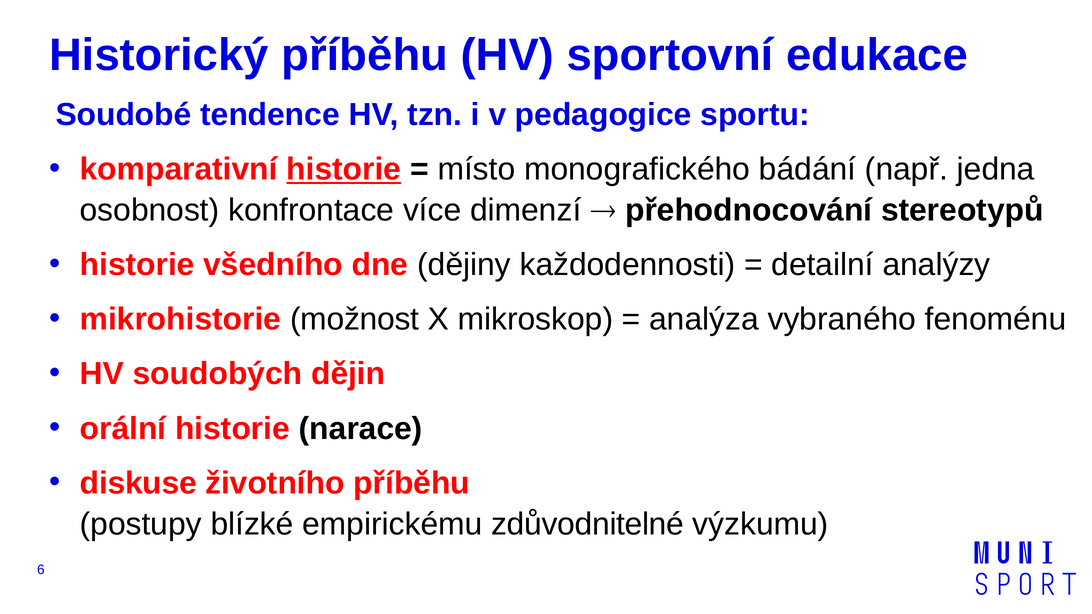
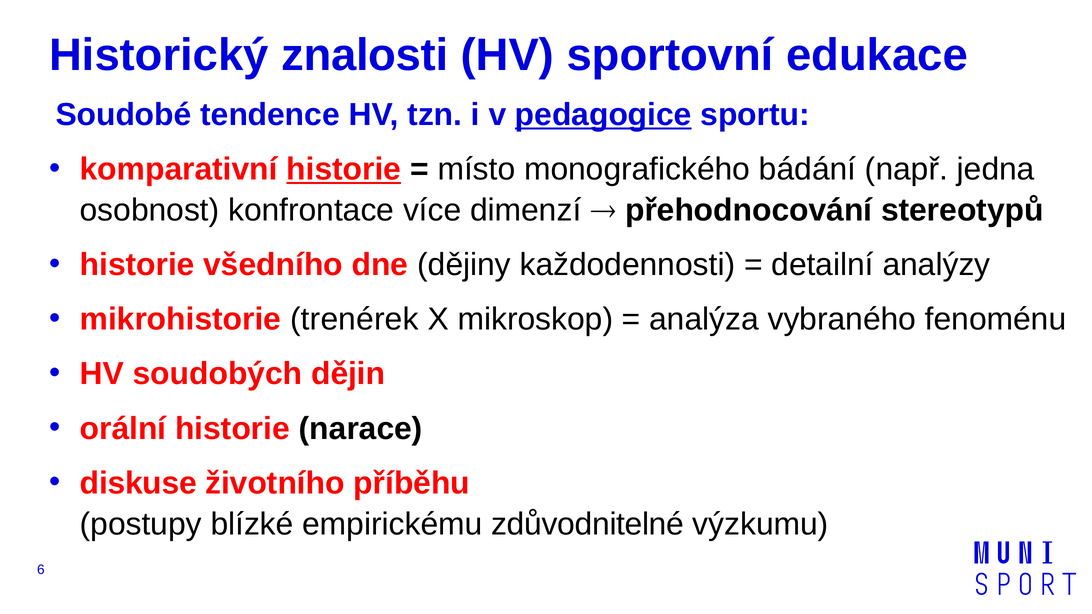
Historický příběhu: příběhu -> znalosti
pedagogice underline: none -> present
možnost: možnost -> trenérek
